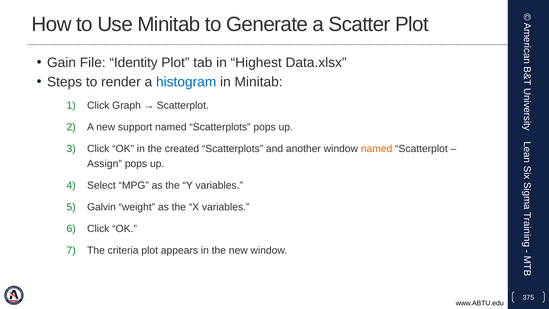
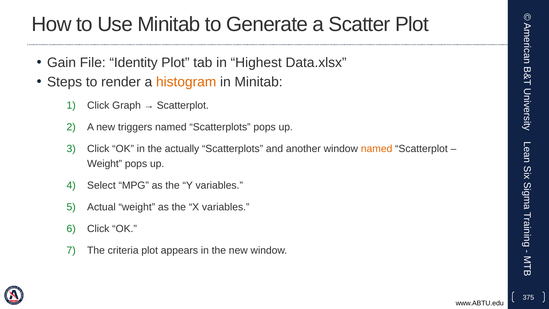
histogram colour: blue -> orange
support: support -> triggers
created: created -> actually
Assign at (105, 164): Assign -> Weight
Galvin: Galvin -> Actual
